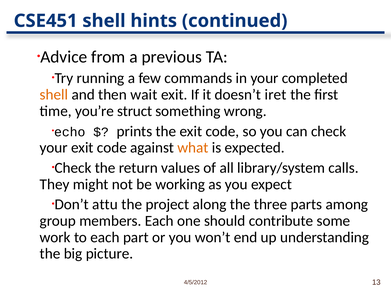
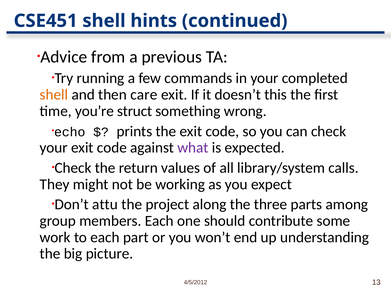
wait: wait -> care
iret: iret -> this
what colour: orange -> purple
